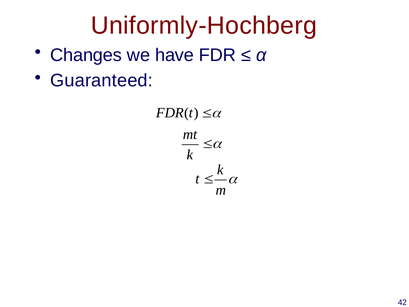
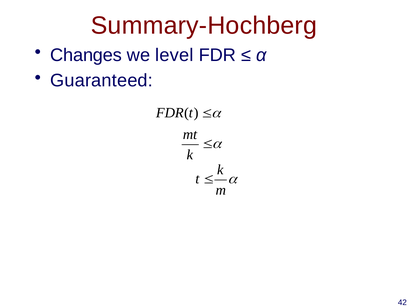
Uniformly-Hochberg: Uniformly-Hochberg -> Summary-Hochberg
have: have -> level
